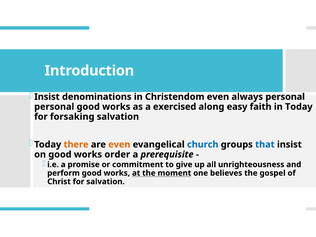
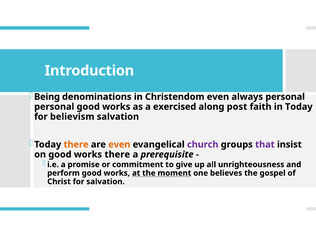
Insist at (47, 97): Insist -> Being
easy: easy -> post
forsaking: forsaking -> believism
church colour: blue -> purple
that colour: blue -> purple
works order: order -> there
